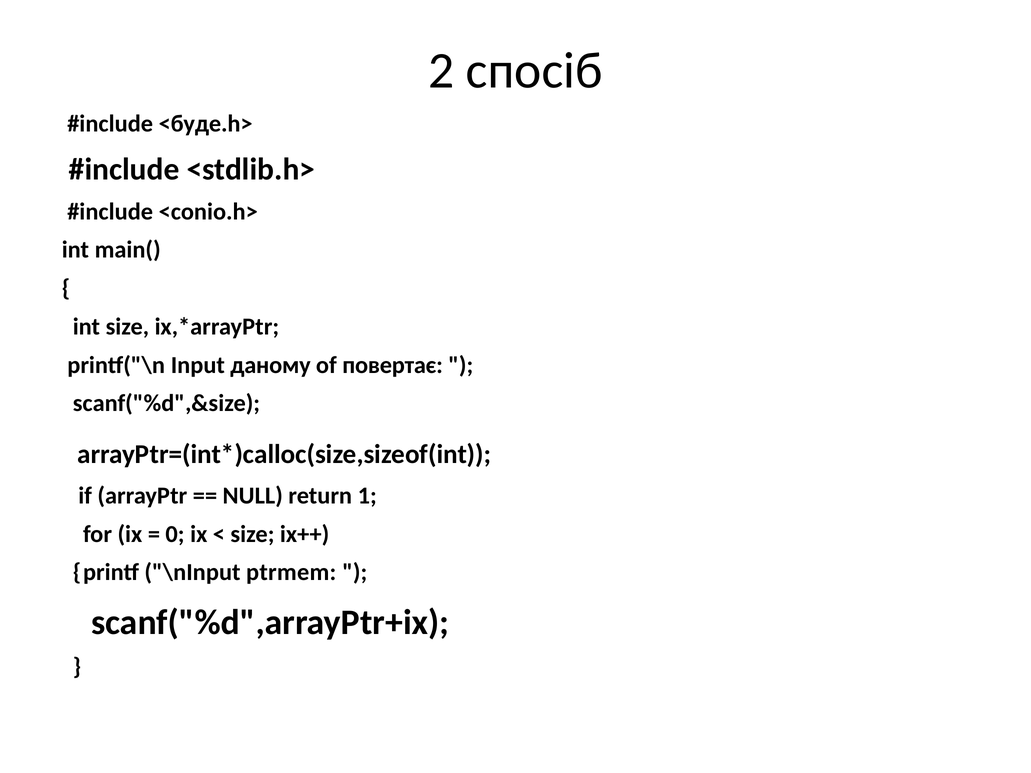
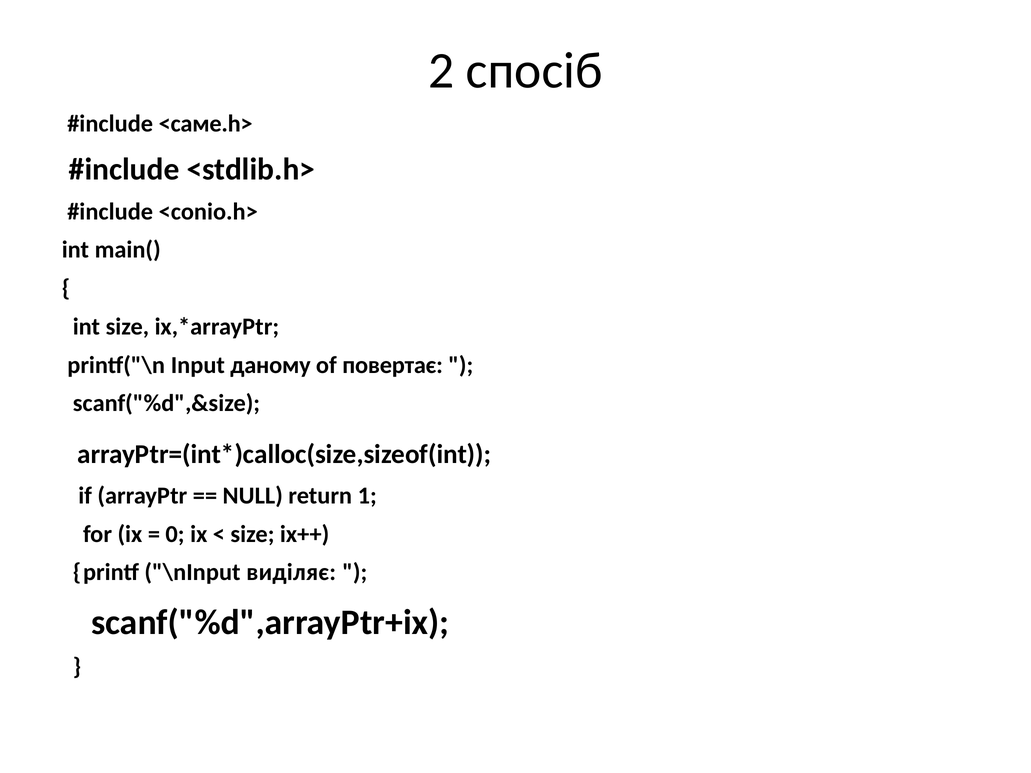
<буде.h>: <буде.h> -> <саме.h>
ptrmem: ptrmem -> виділяє
